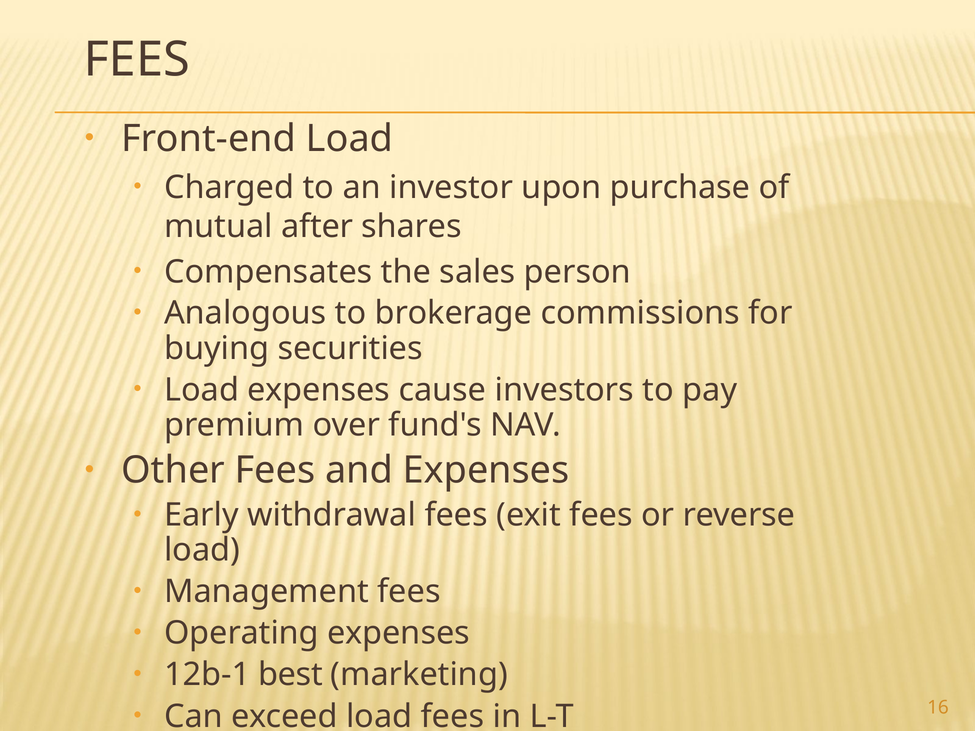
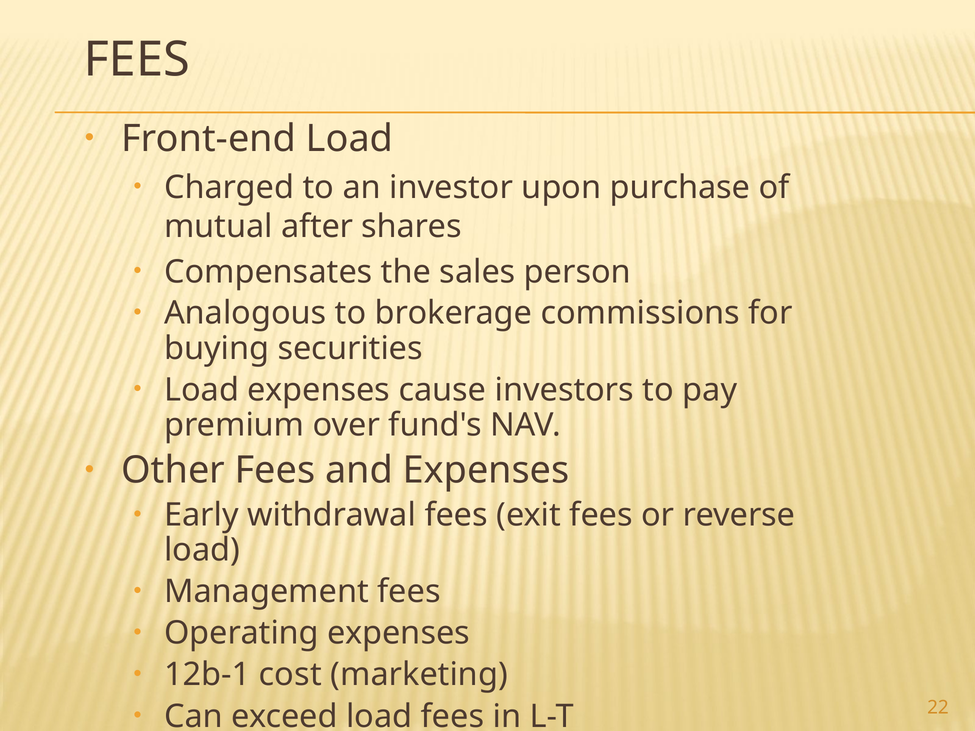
best: best -> cost
16: 16 -> 22
